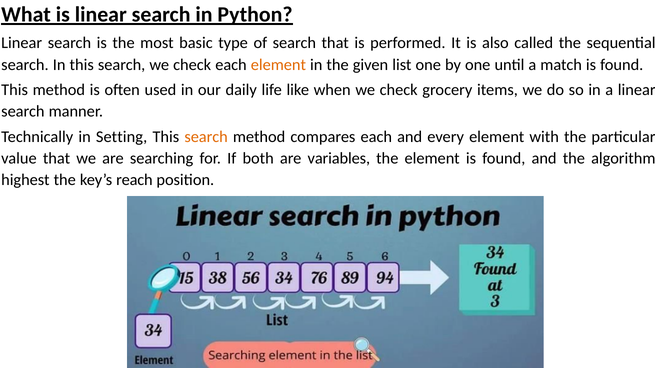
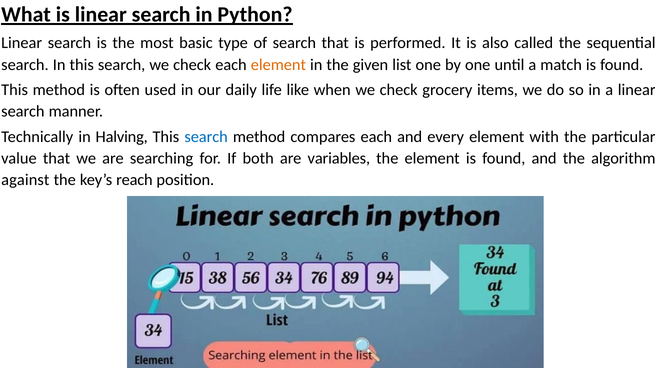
Setting: Setting -> Halving
search at (206, 137) colour: orange -> blue
highest: highest -> against
